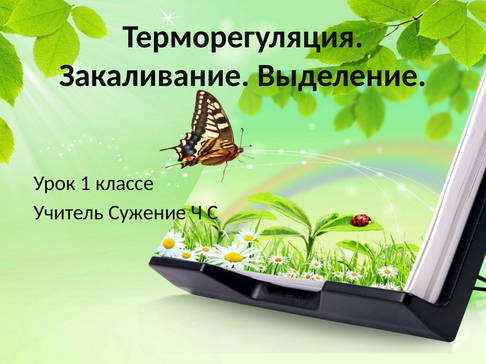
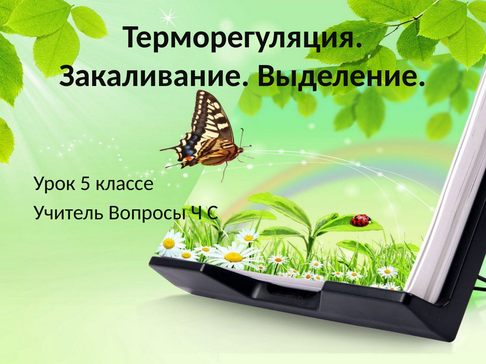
1: 1 -> 5
Сужение: Сужение -> Вопросы
